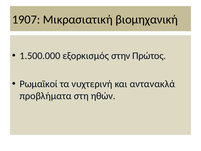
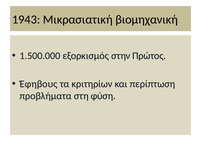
1907: 1907 -> 1943
Ρωμαϊκοί: Ρωμαϊκοί -> Έφηβους
νυχτερινή: νυχτερινή -> κριτηρίων
αντανακλά: αντανακλά -> περίπτωση
ηθών: ηθών -> φύση
